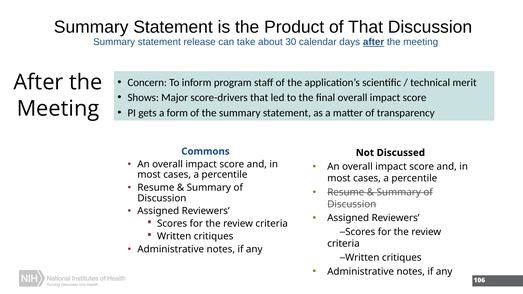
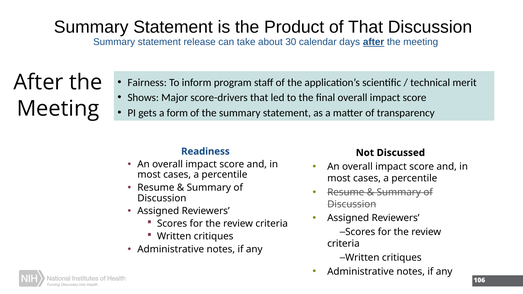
Concern: Concern -> Fairness
Commons: Commons -> Readiness
